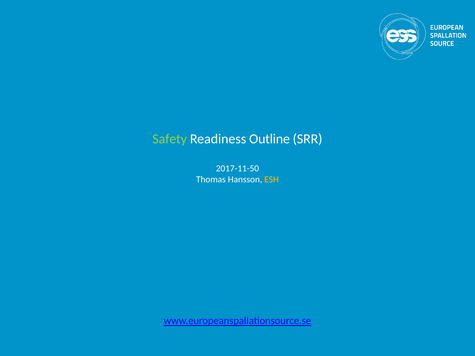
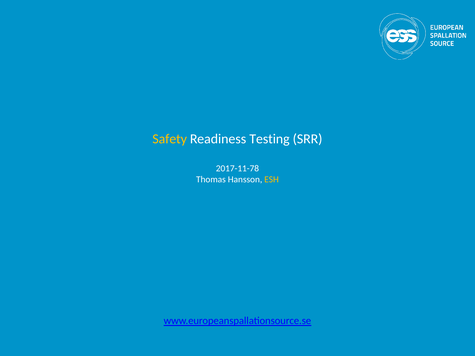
Safety colour: light green -> yellow
Outline: Outline -> Testing
2017-11-50: 2017-11-50 -> 2017-11-78
